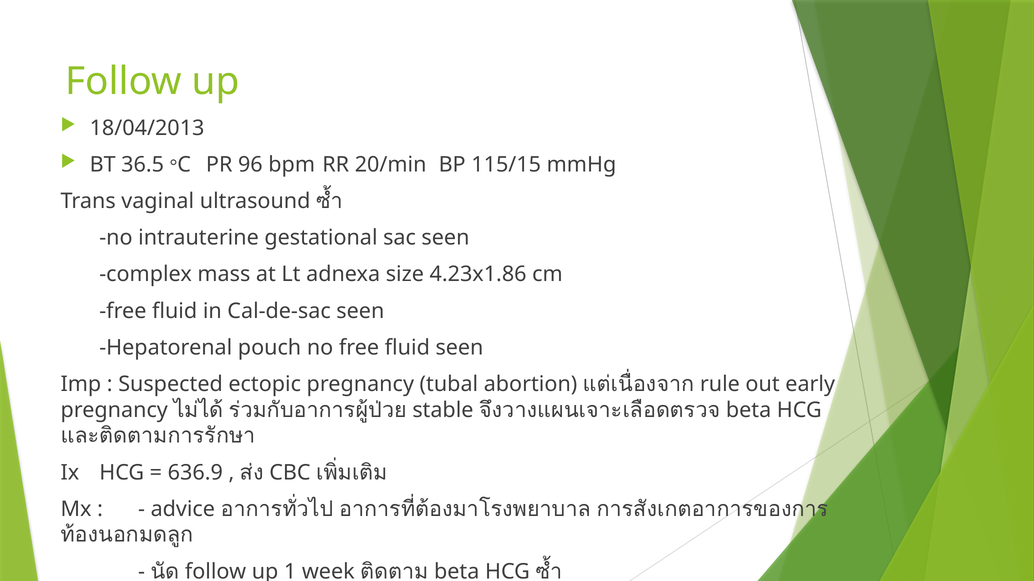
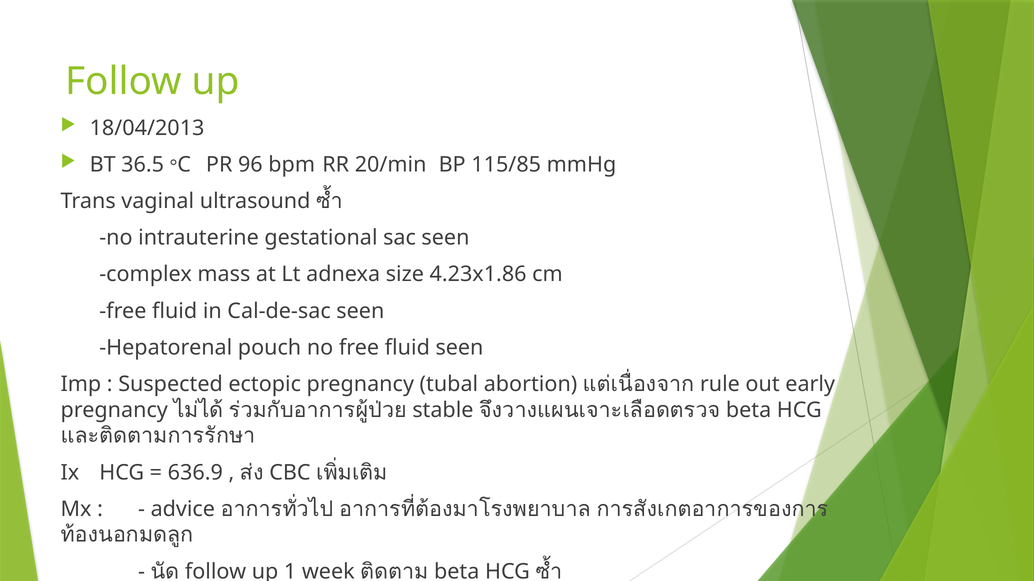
115/15: 115/15 -> 115/85
